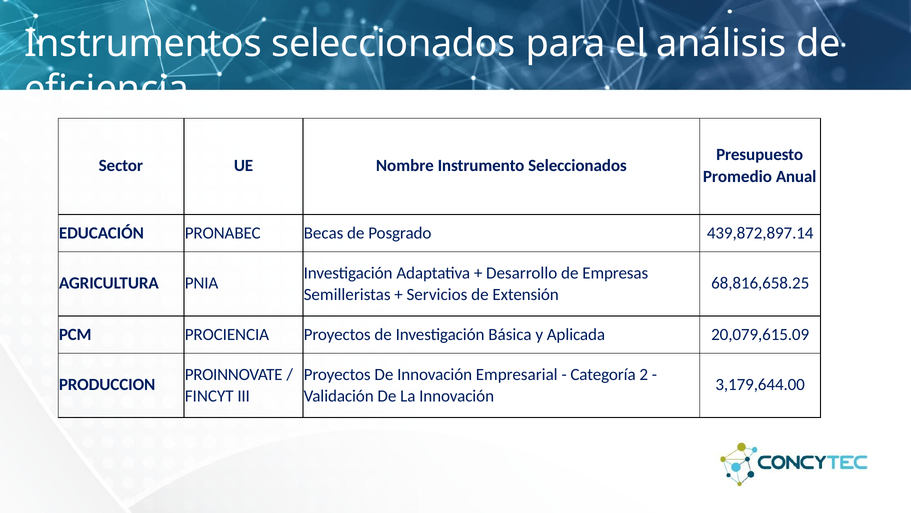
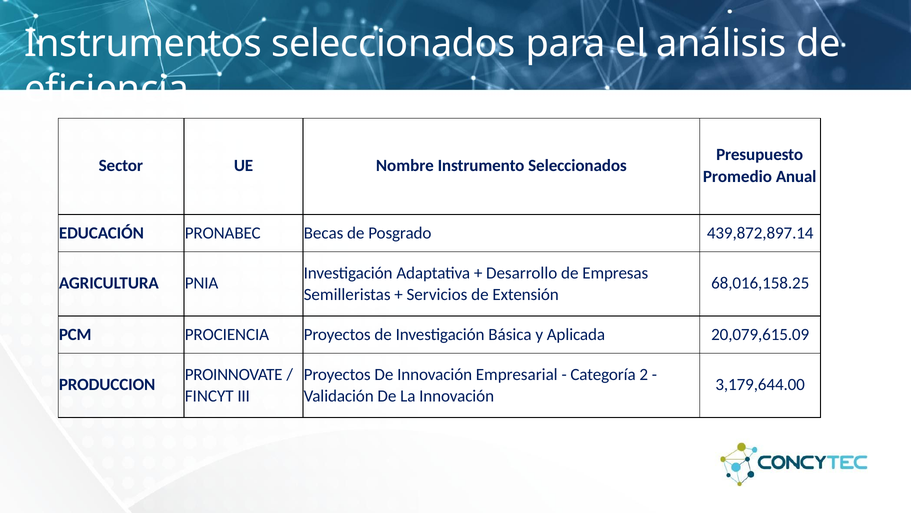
68,816,658.25: 68,816,658.25 -> 68,016,158.25
